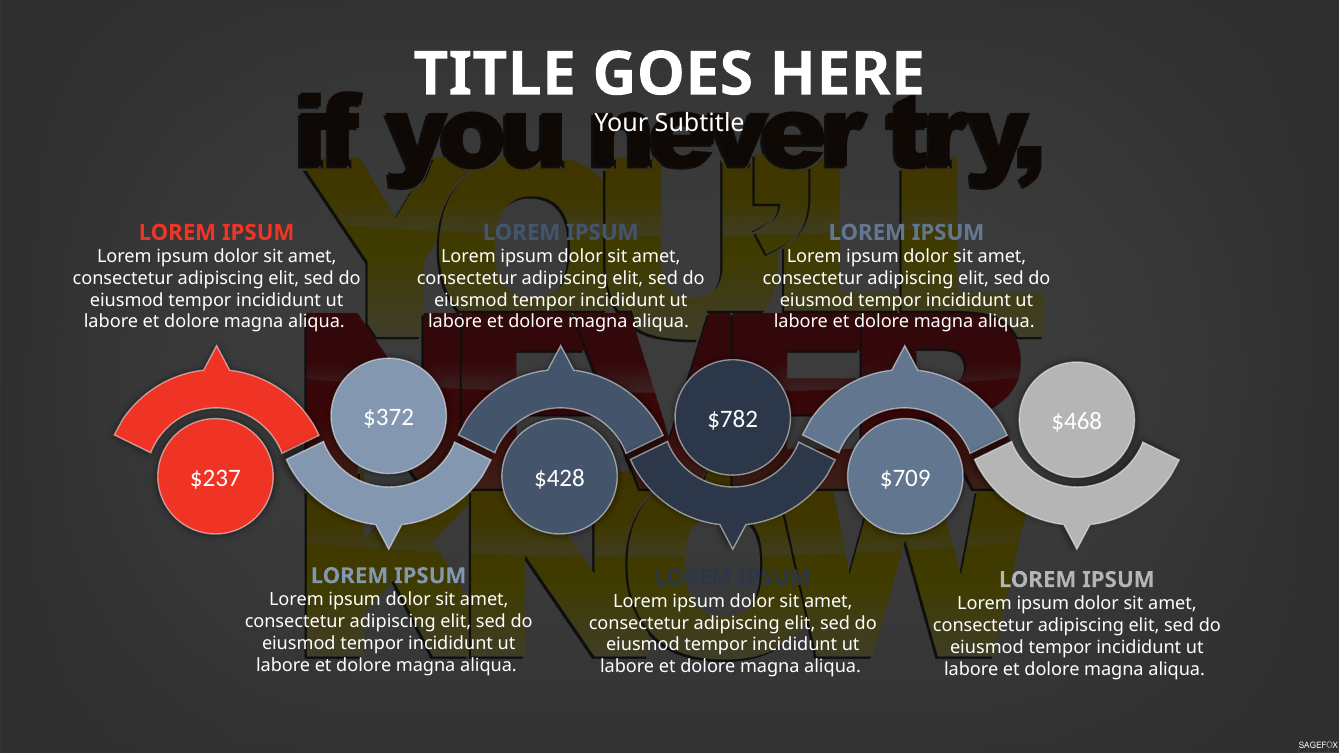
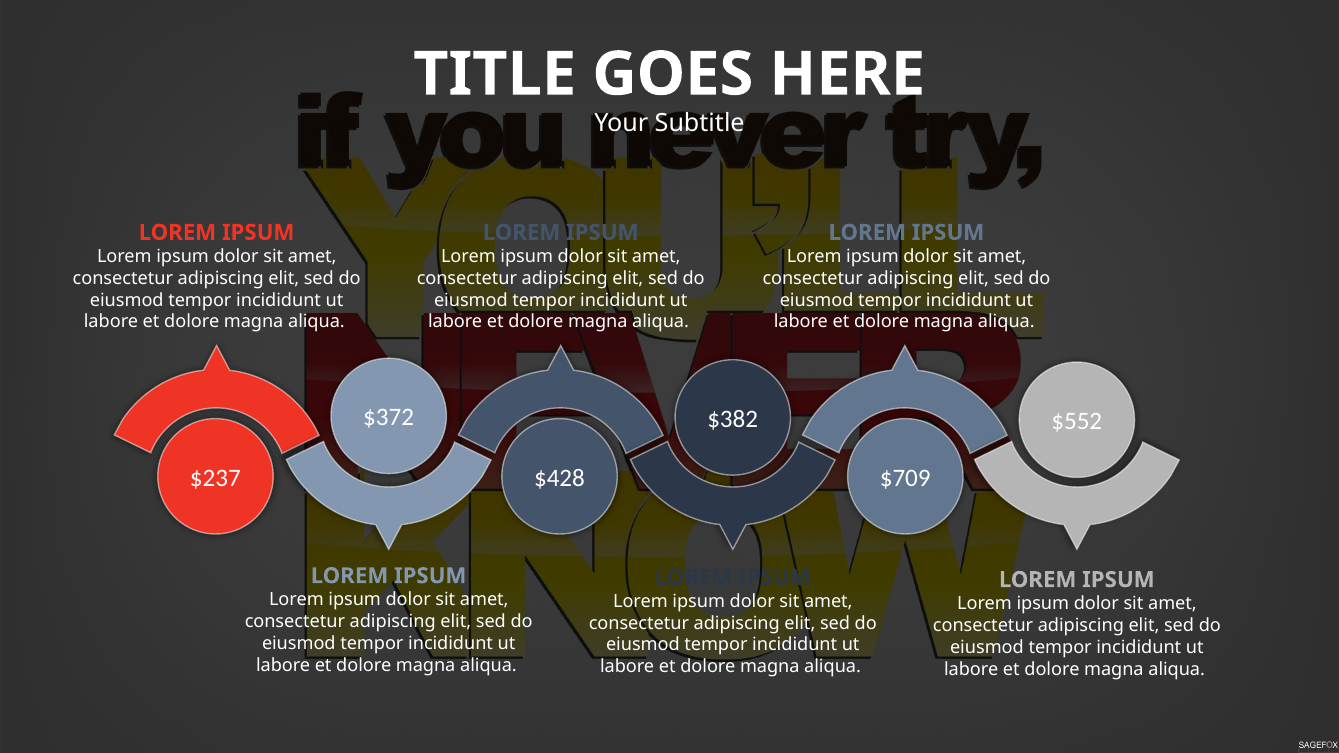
$782: $782 -> $382
$468: $468 -> $552
